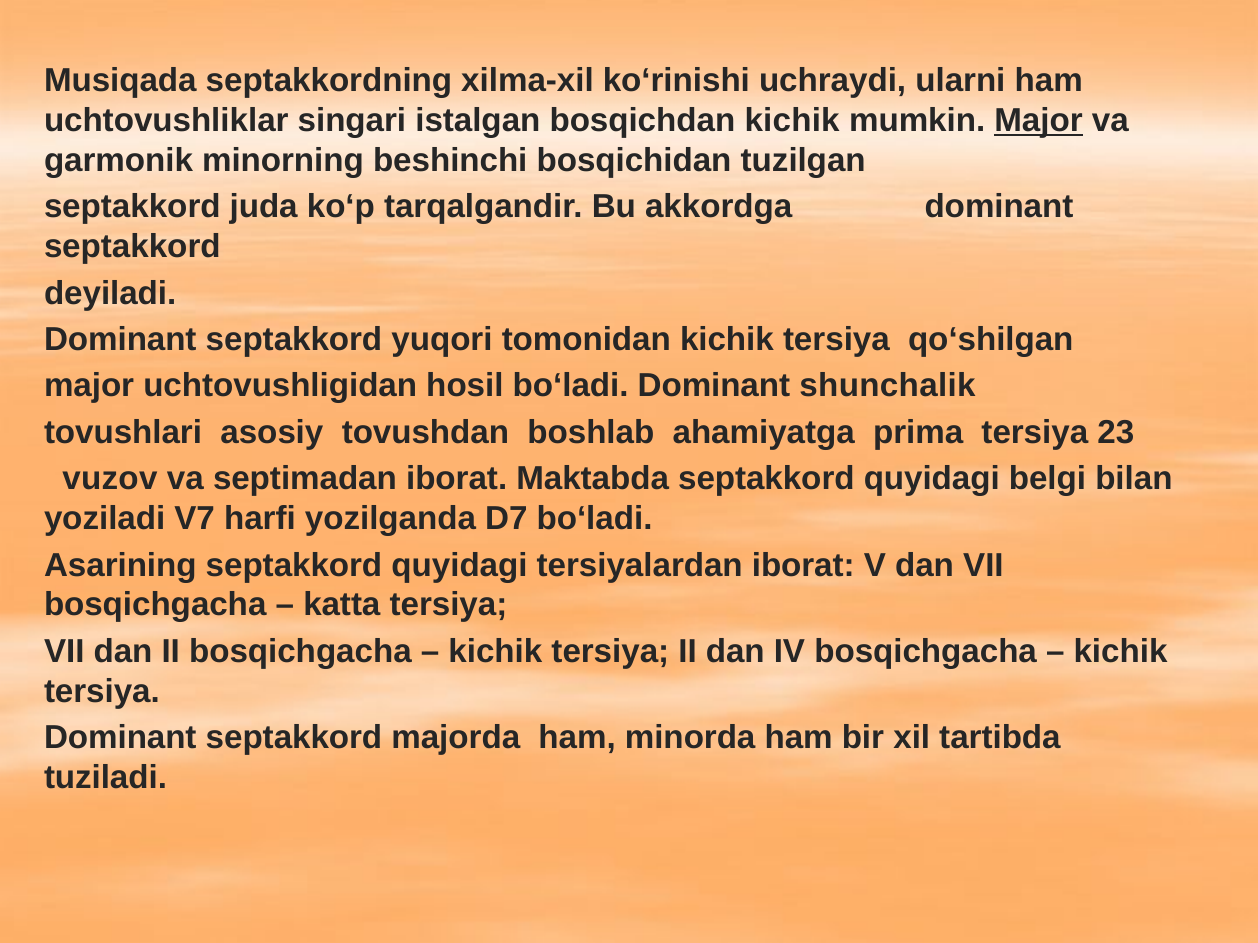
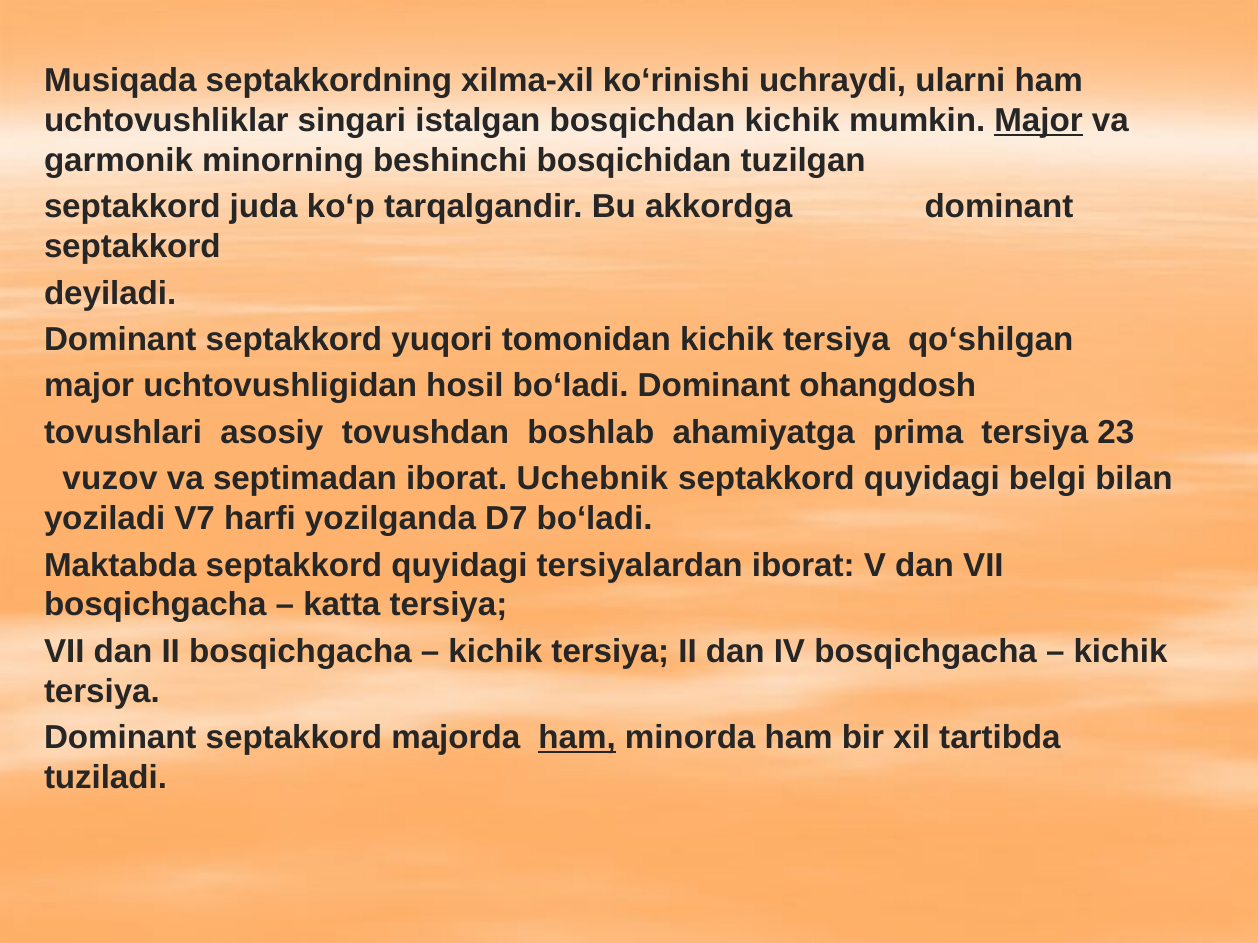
shunchalik: shunchalik -> ohangdosh
Maktabda: Maktabda -> Uchebnik
Asarining: Asarining -> Maktabda
ham at (577, 738) underline: none -> present
